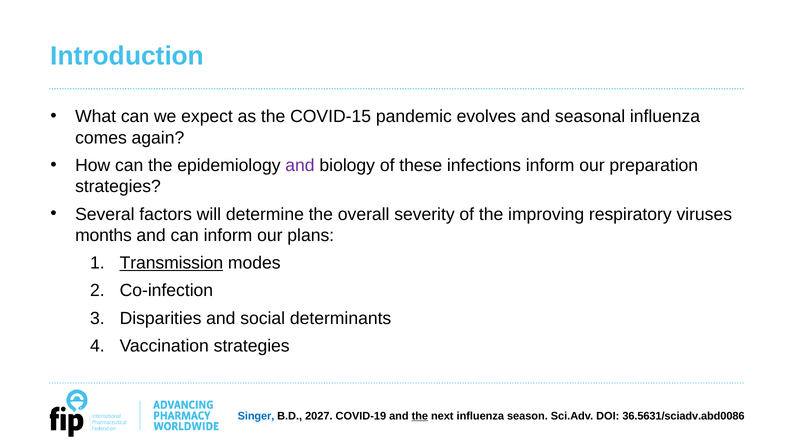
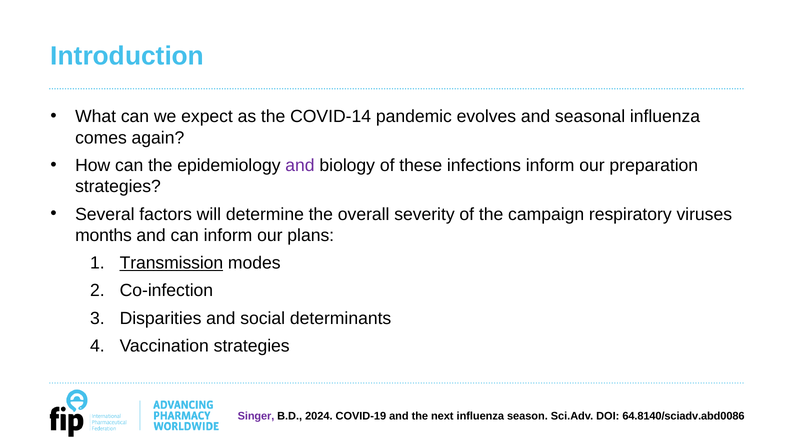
COVID-15: COVID-15 -> COVID-14
improving: improving -> campaign
Singer colour: blue -> purple
2027: 2027 -> 2024
the at (420, 416) underline: present -> none
36.5631/sciadv.abd0086: 36.5631/sciadv.abd0086 -> 64.8140/sciadv.abd0086
